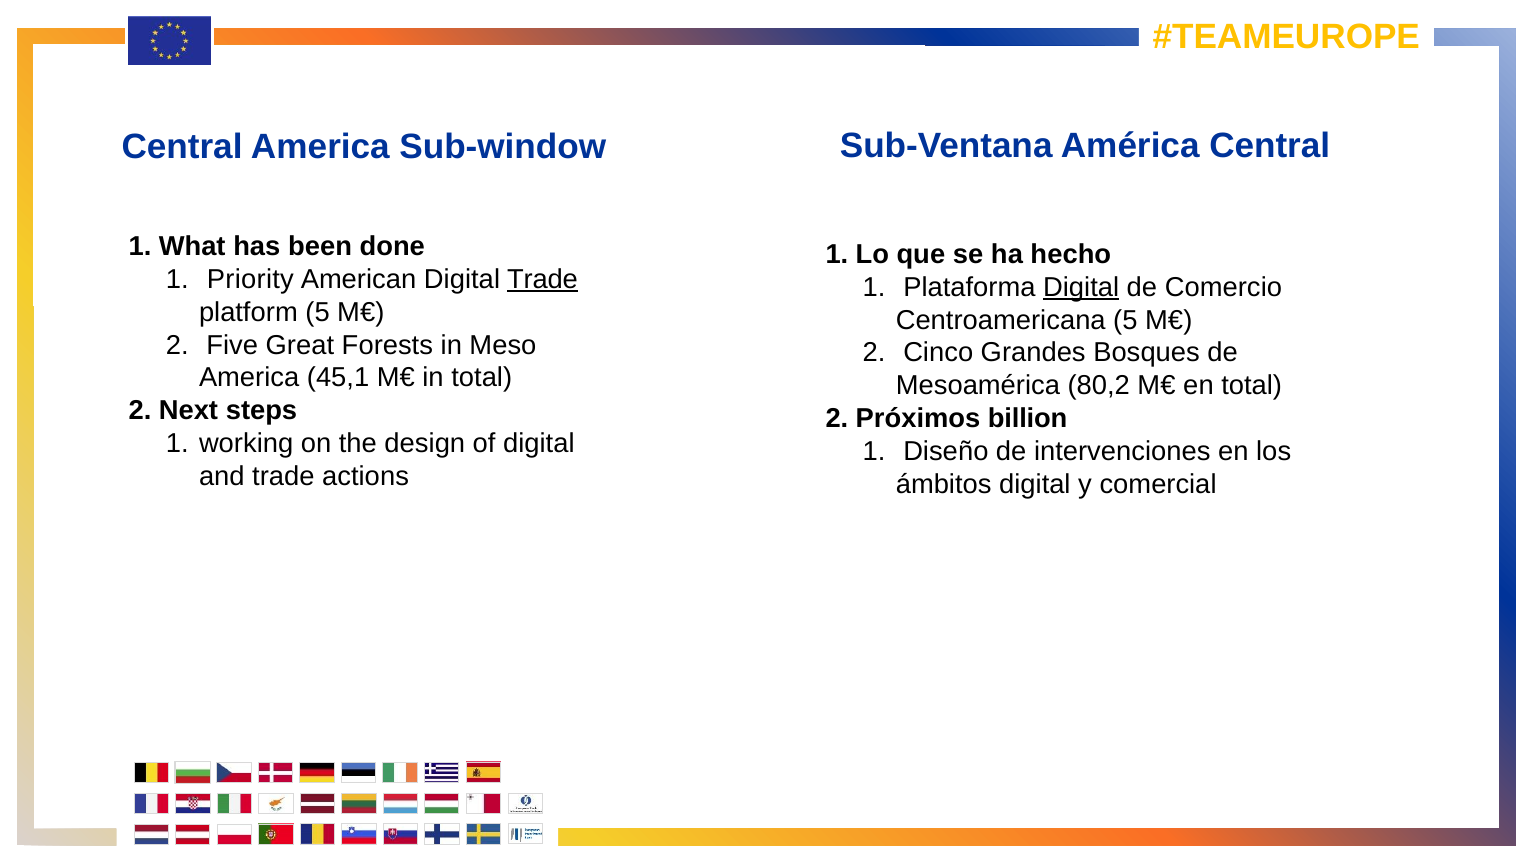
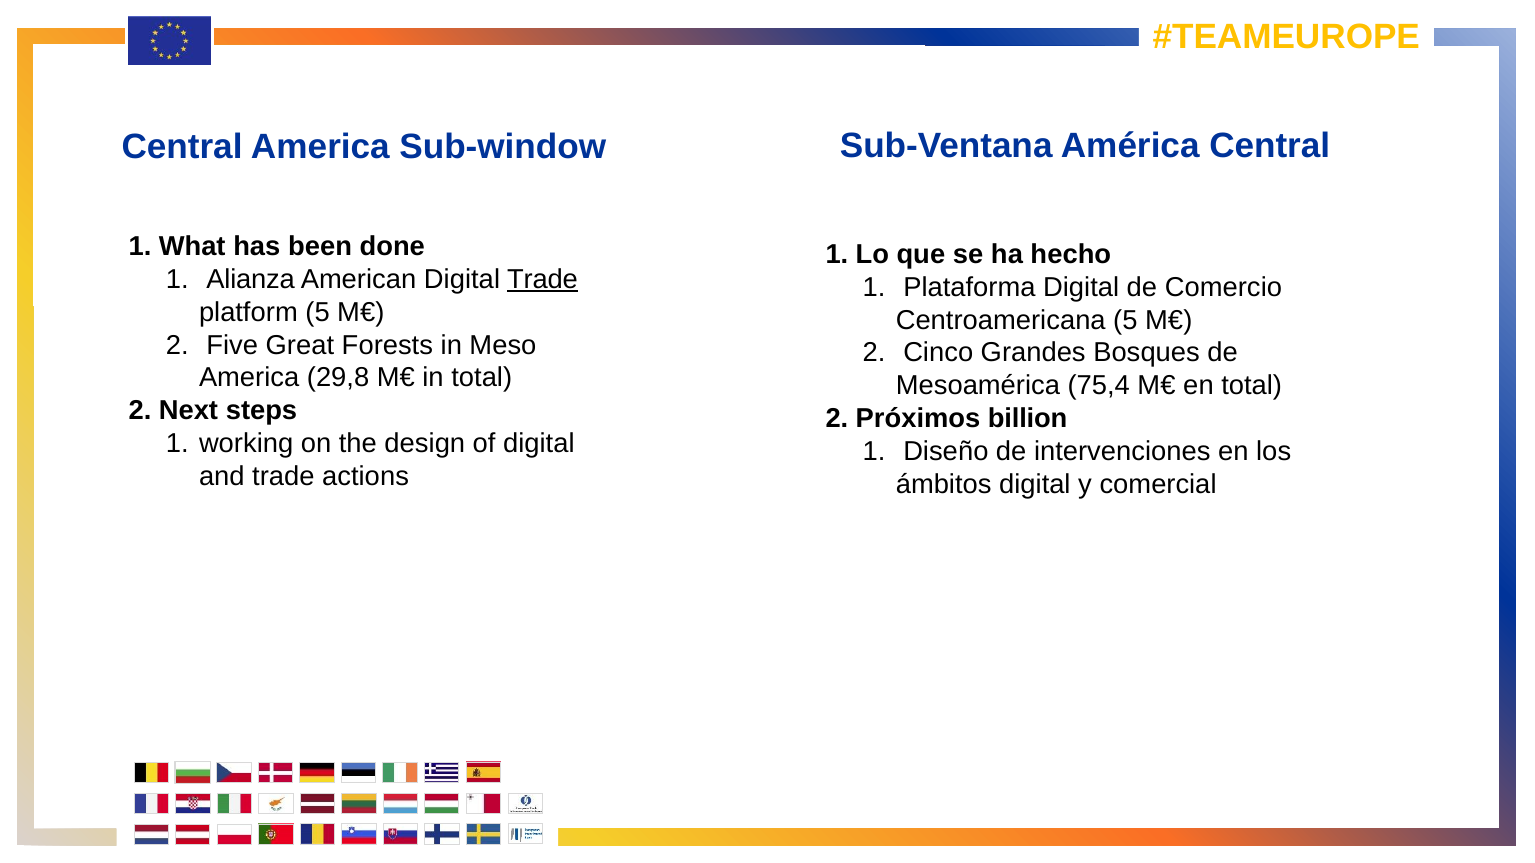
Priority: Priority -> Alianza
Digital at (1081, 287) underline: present -> none
45,1: 45,1 -> 29,8
80,2: 80,2 -> 75,4
